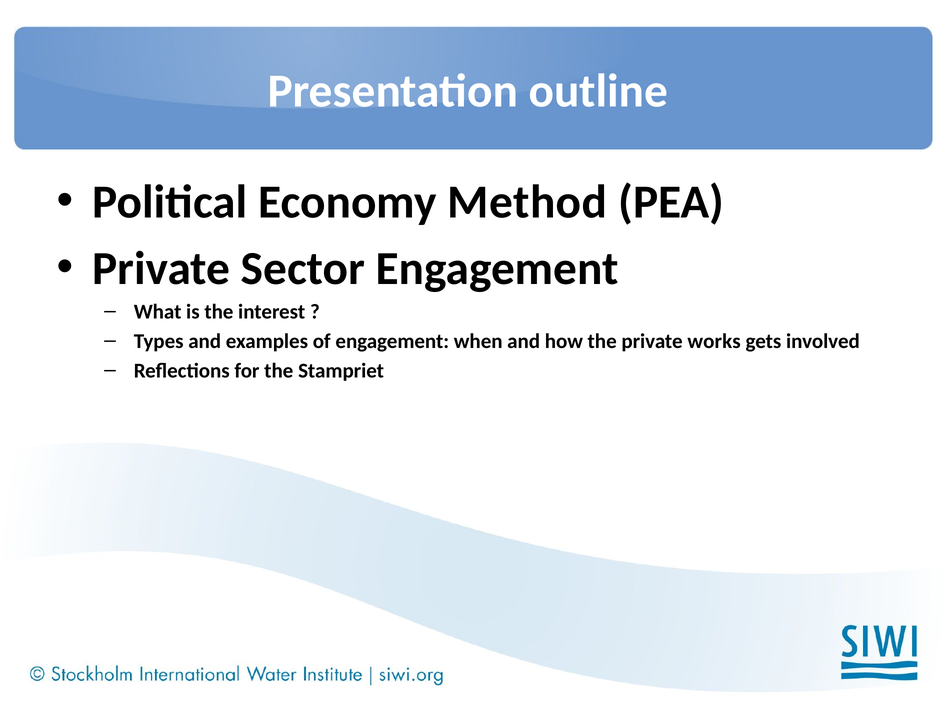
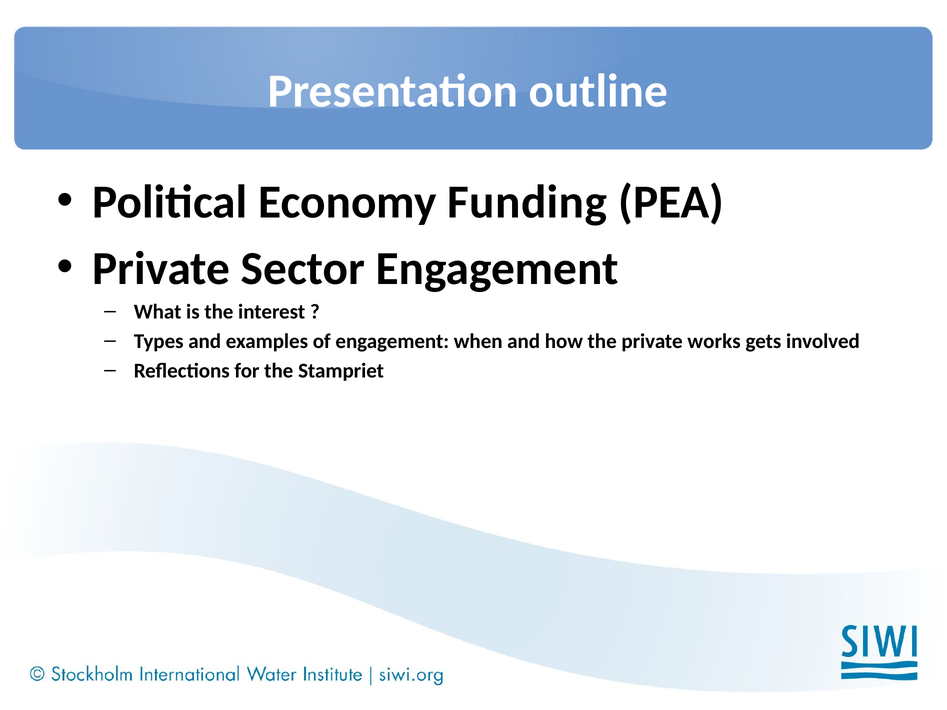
Method: Method -> Funding
